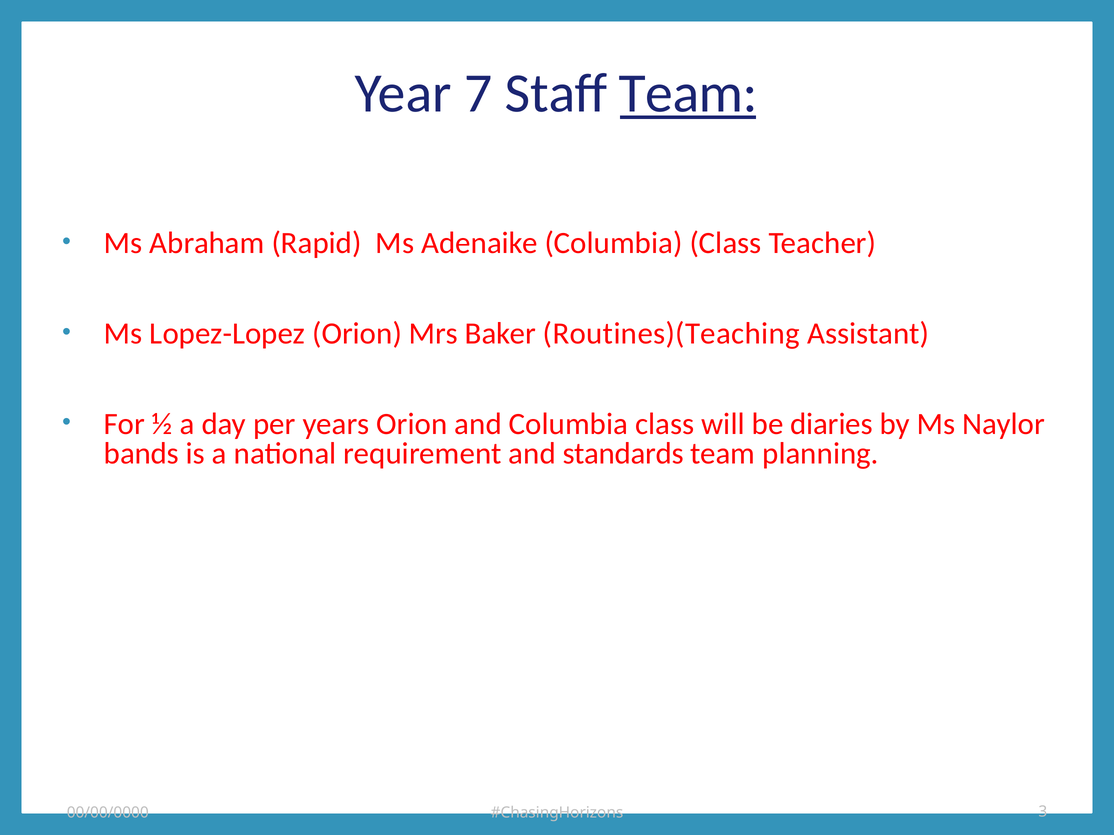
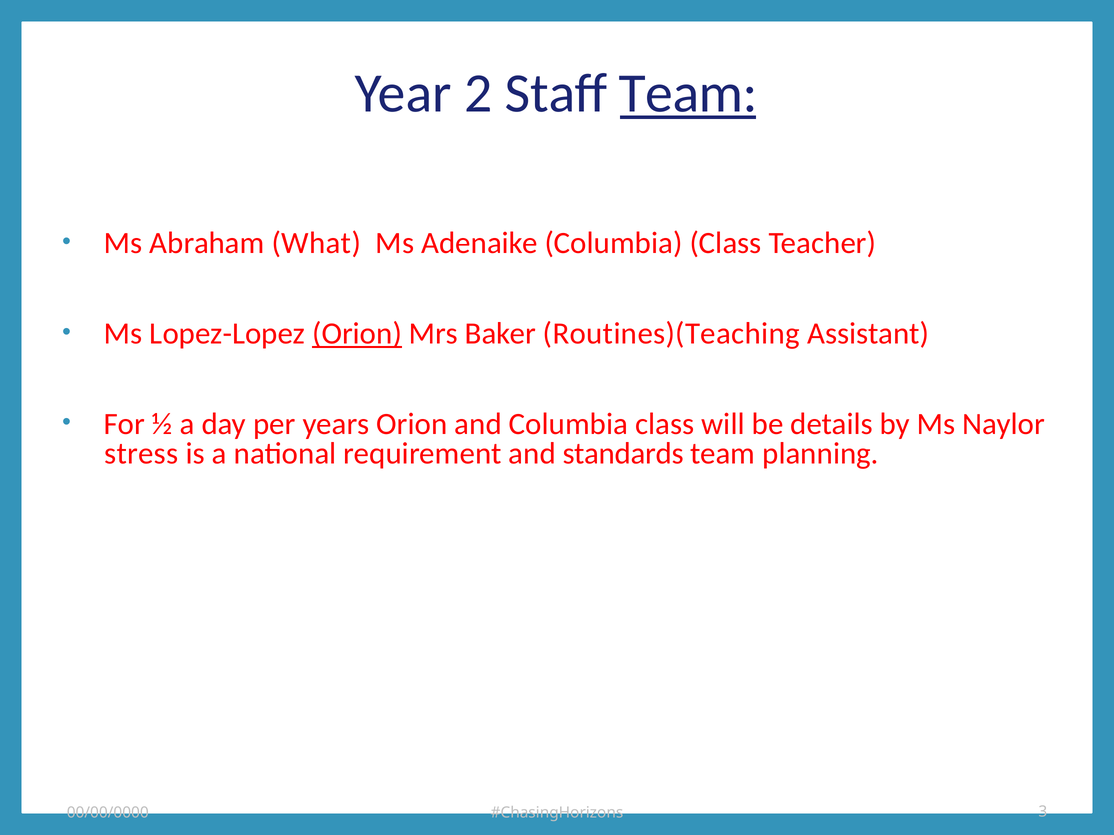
7: 7 -> 2
Rapid: Rapid -> What
Orion at (357, 334) underline: none -> present
diaries: diaries -> details
bands: bands -> stress
